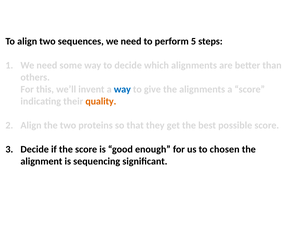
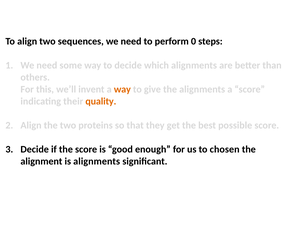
5: 5 -> 0
way at (122, 89) colour: blue -> orange
is sequencing: sequencing -> alignments
